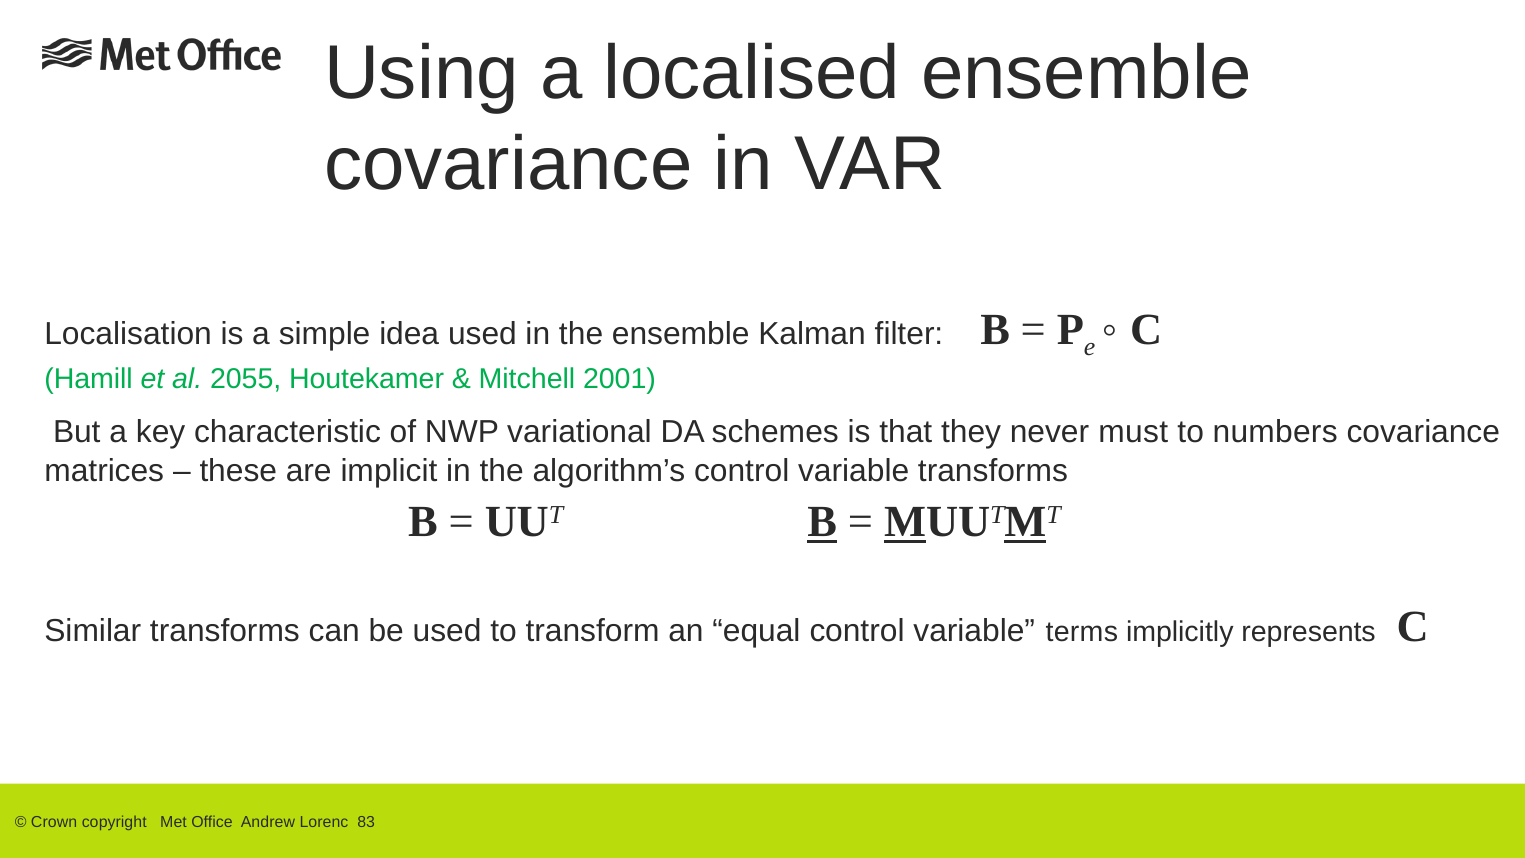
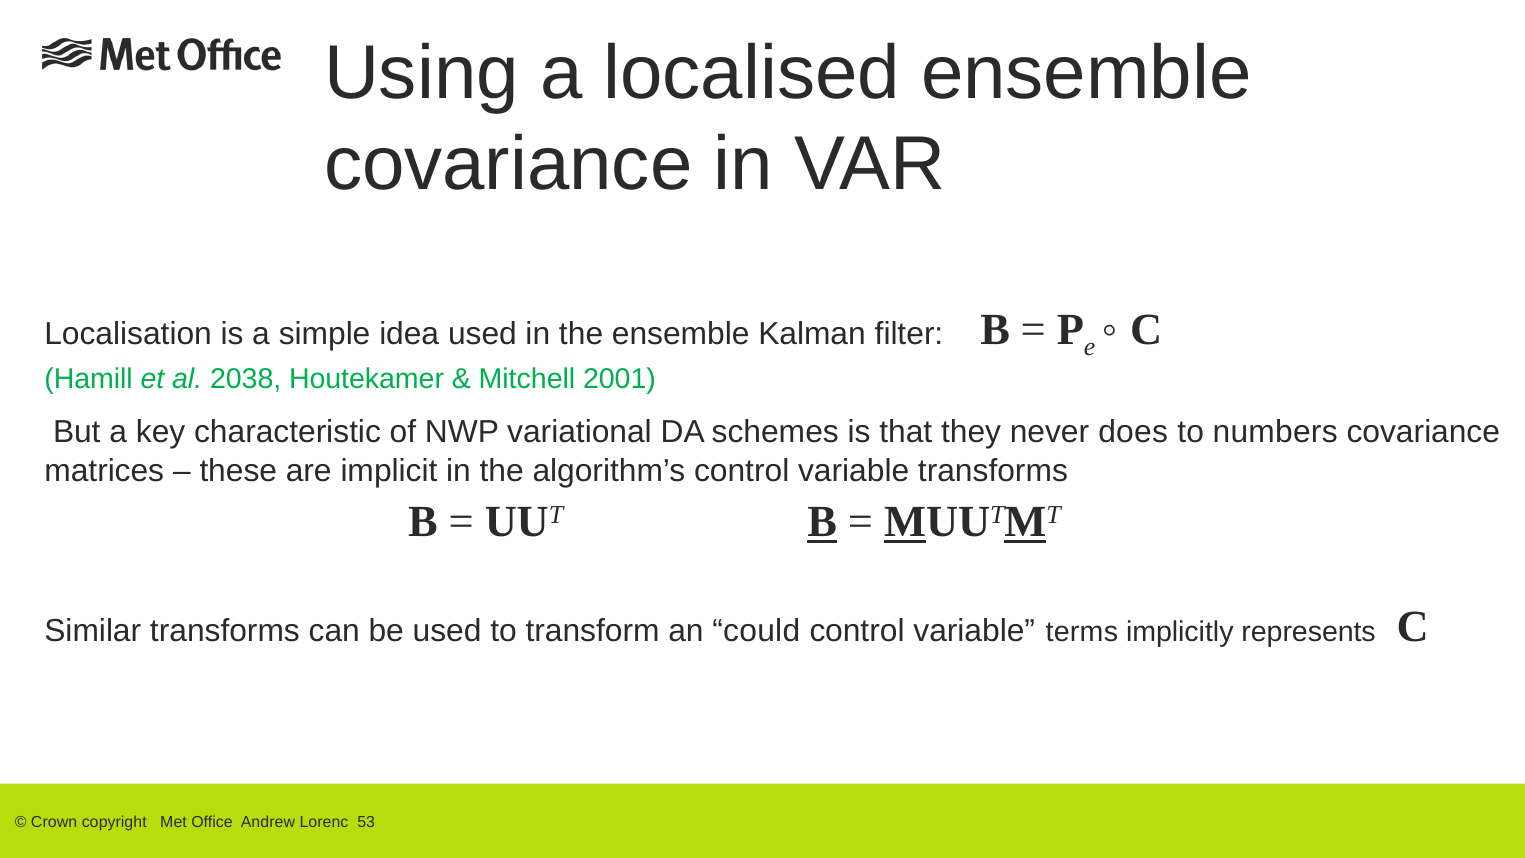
2055: 2055 -> 2038
must: must -> does
equal: equal -> could
83: 83 -> 53
